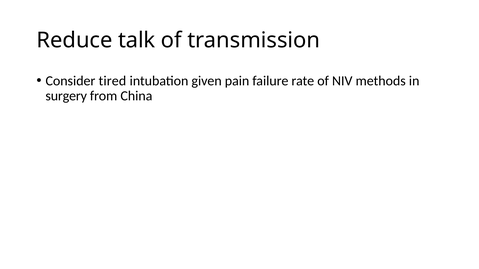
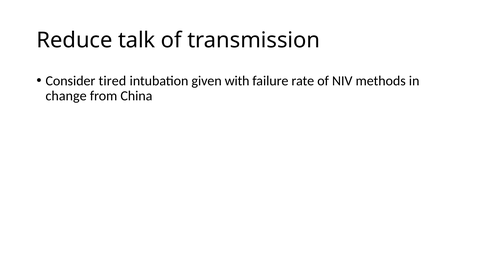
pain: pain -> with
surgery: surgery -> change
